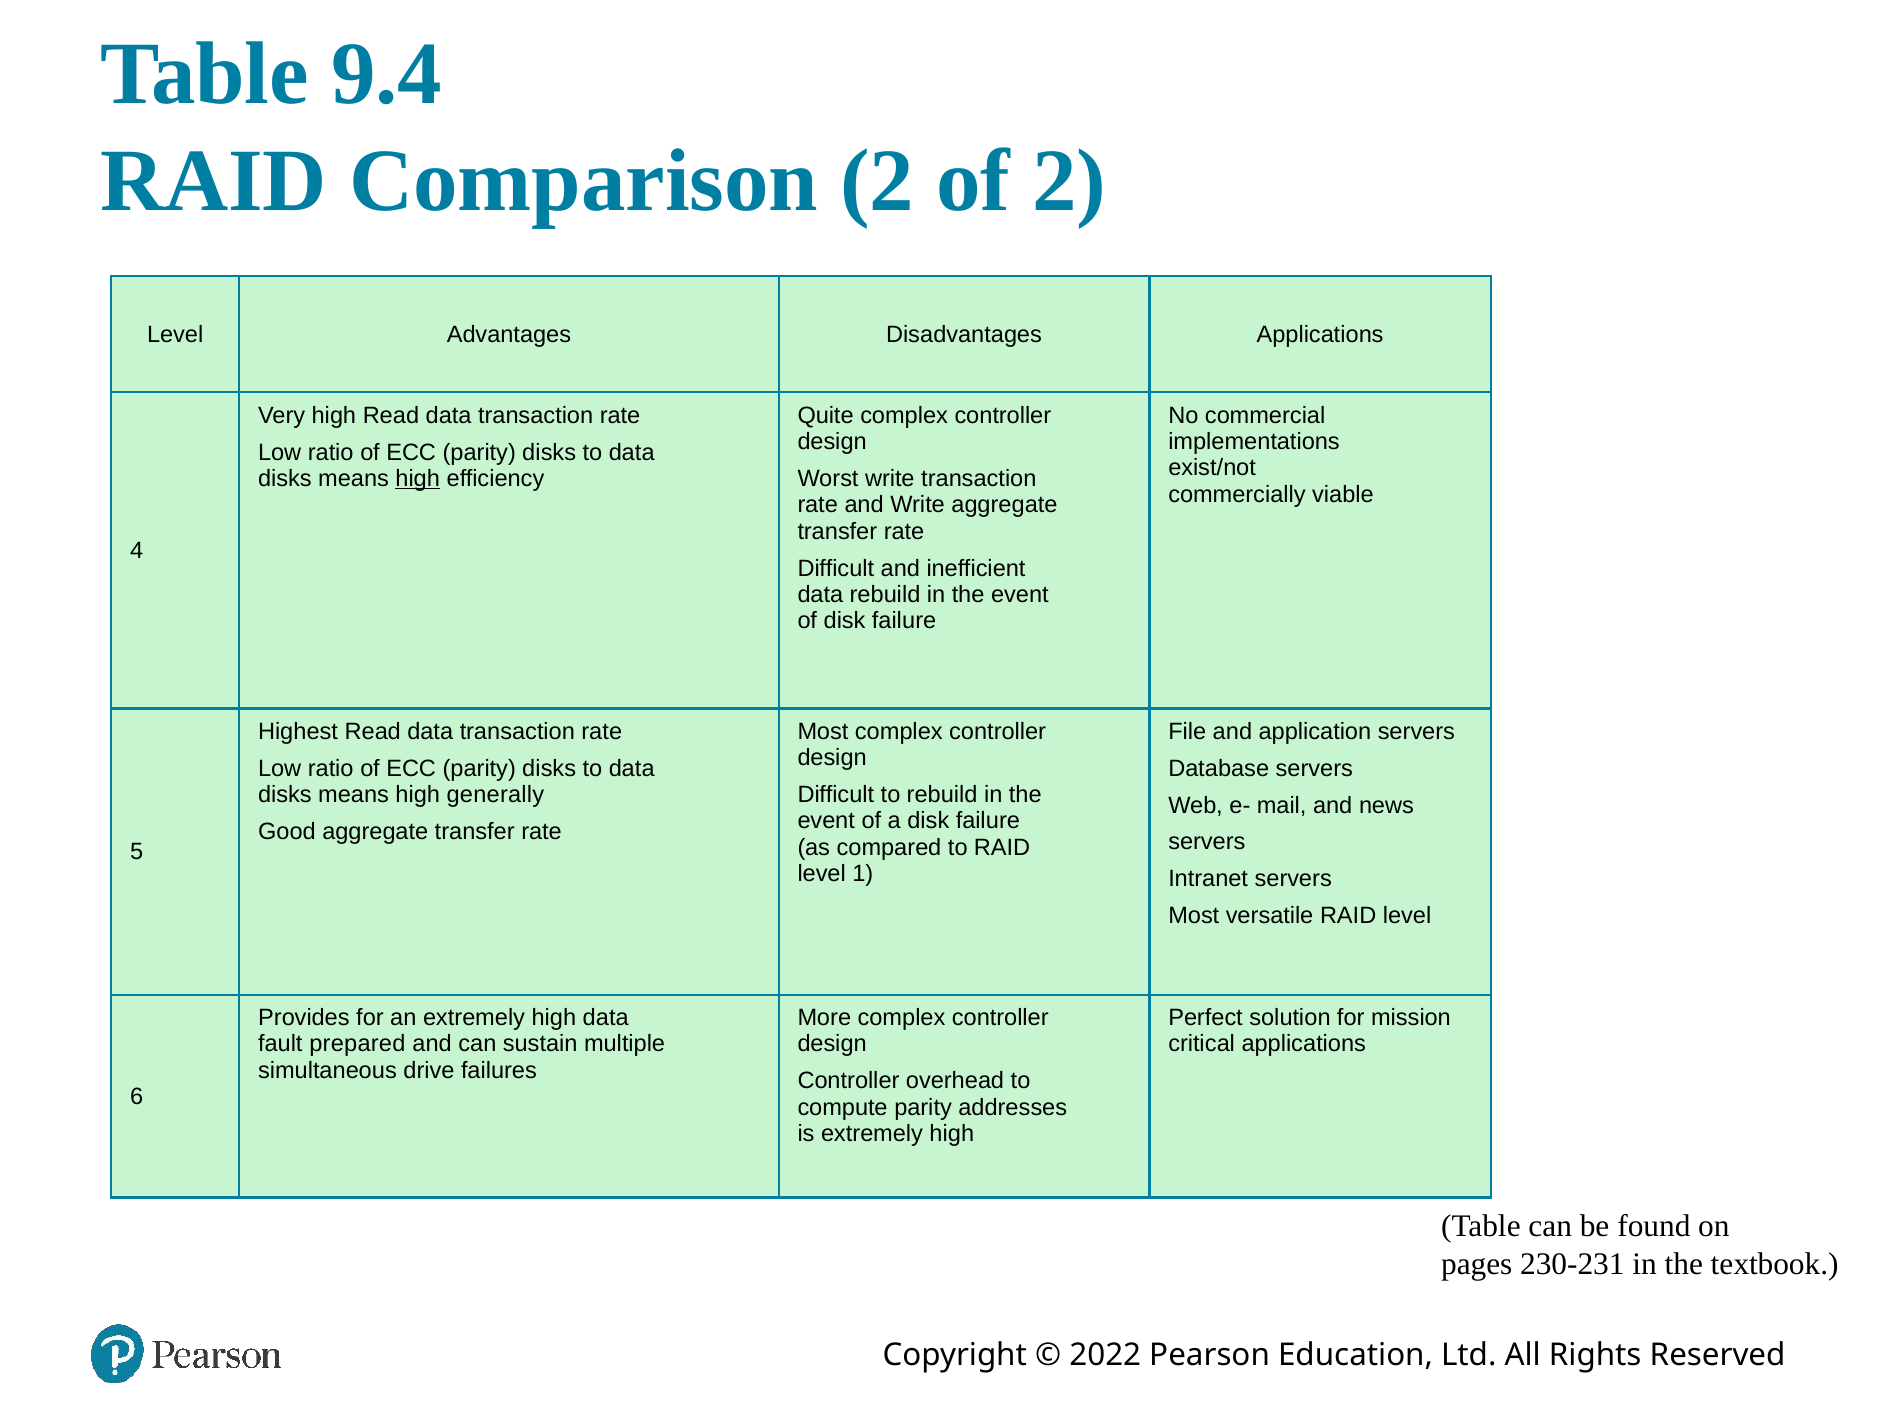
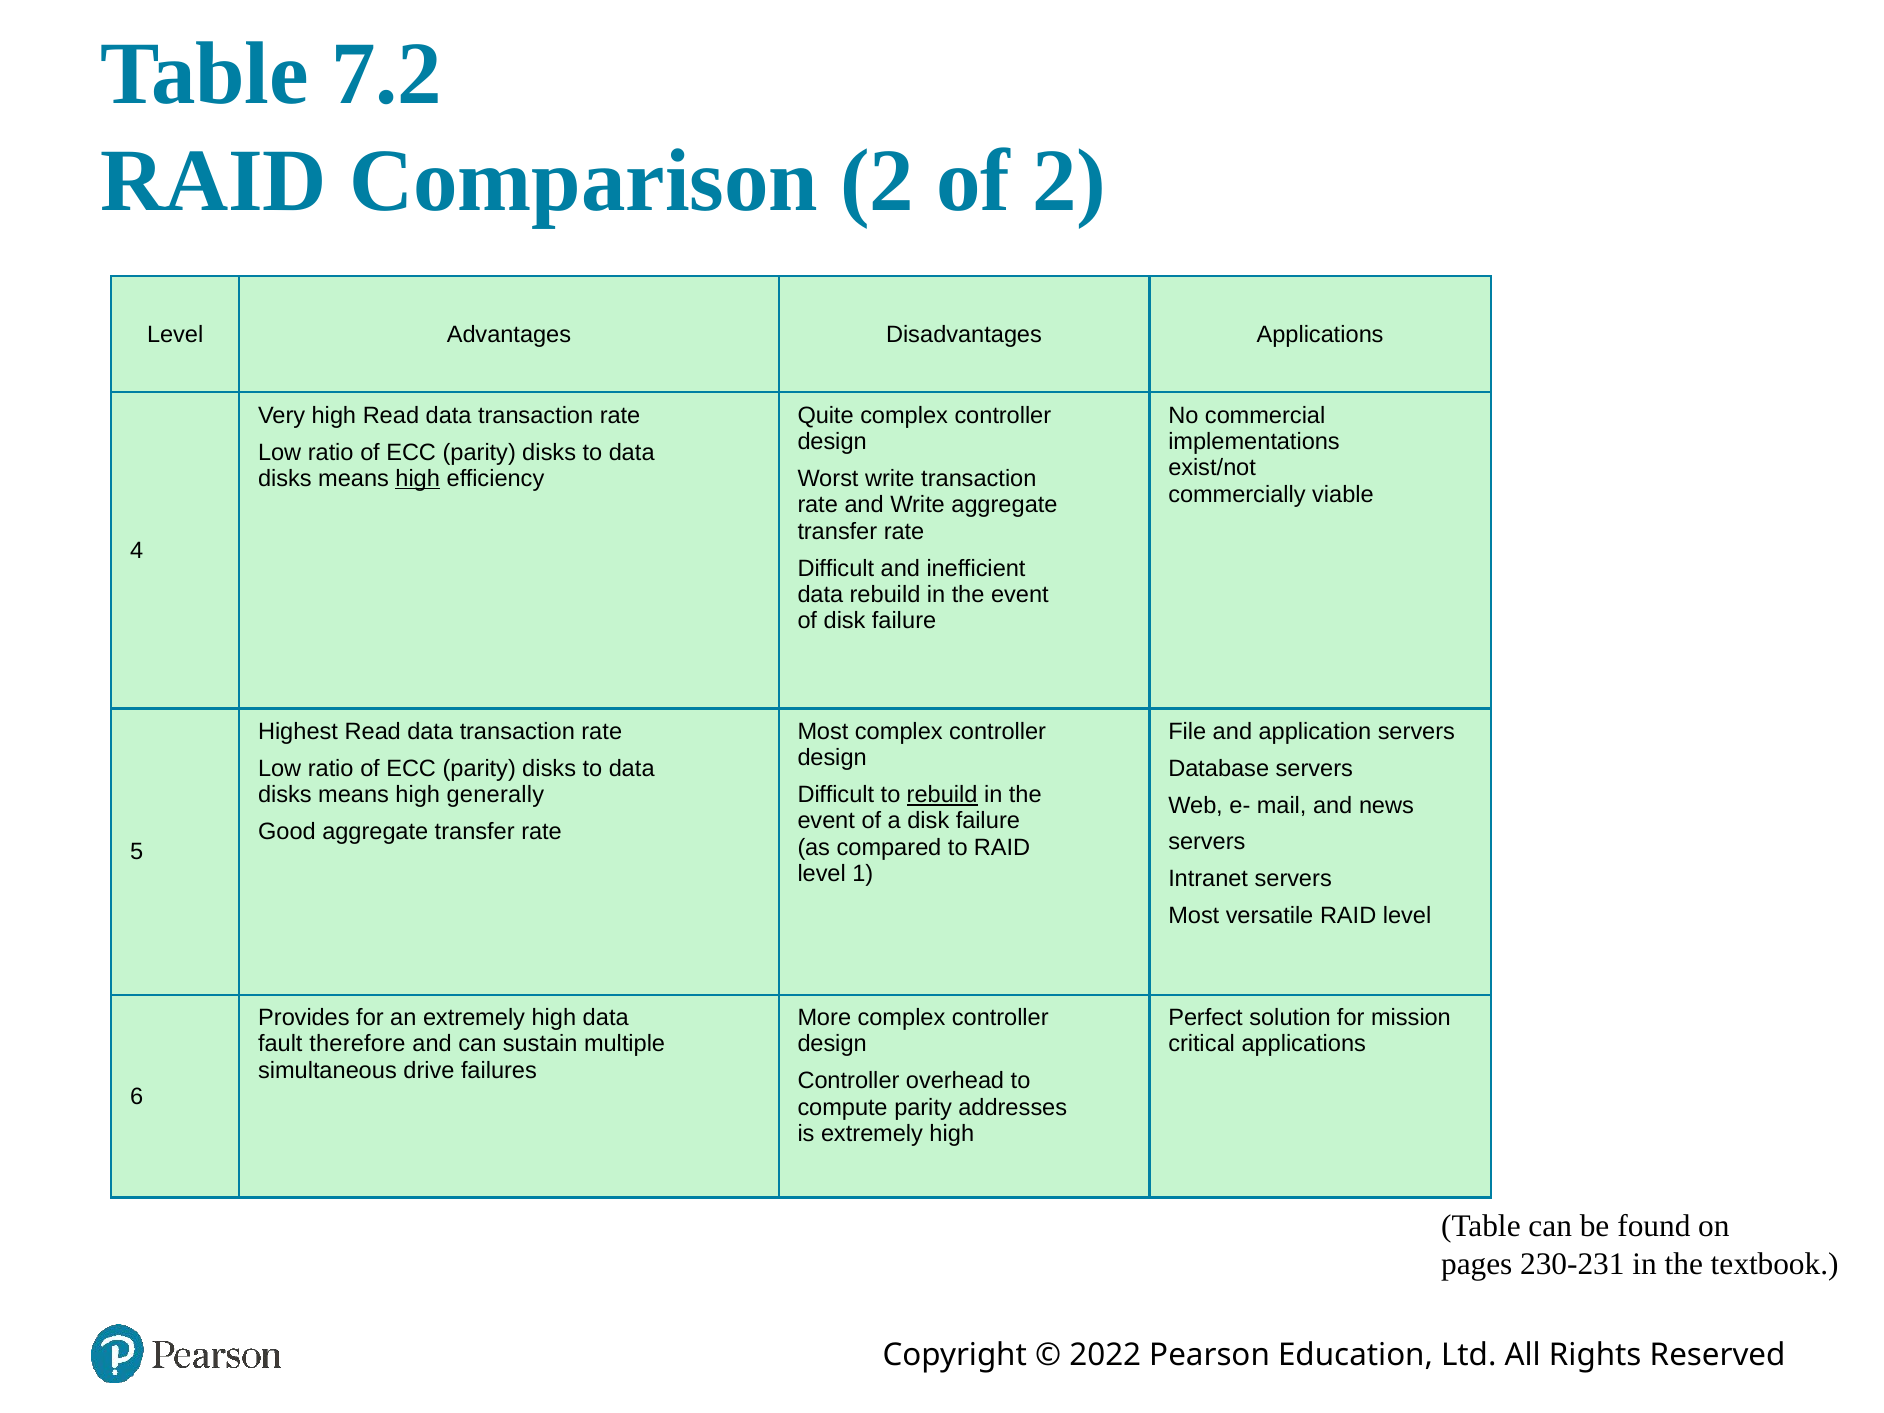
9.4: 9.4 -> 7.2
rebuild at (942, 795) underline: none -> present
prepared: prepared -> therefore
